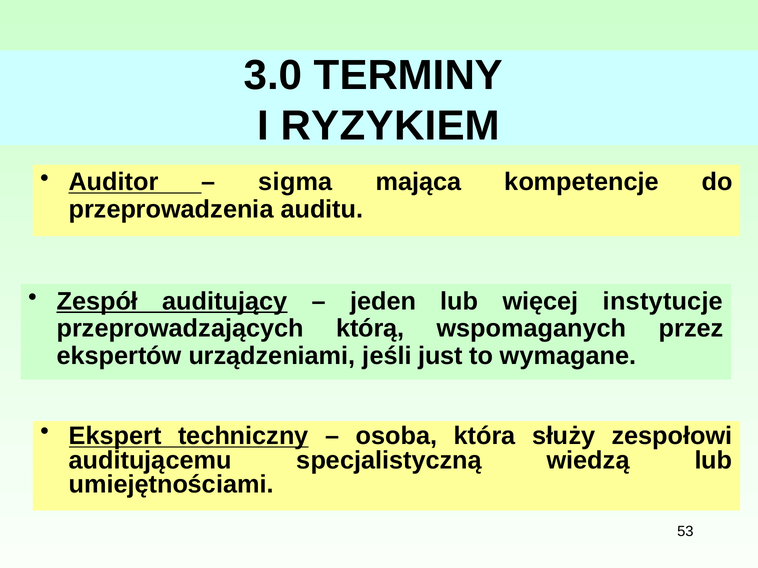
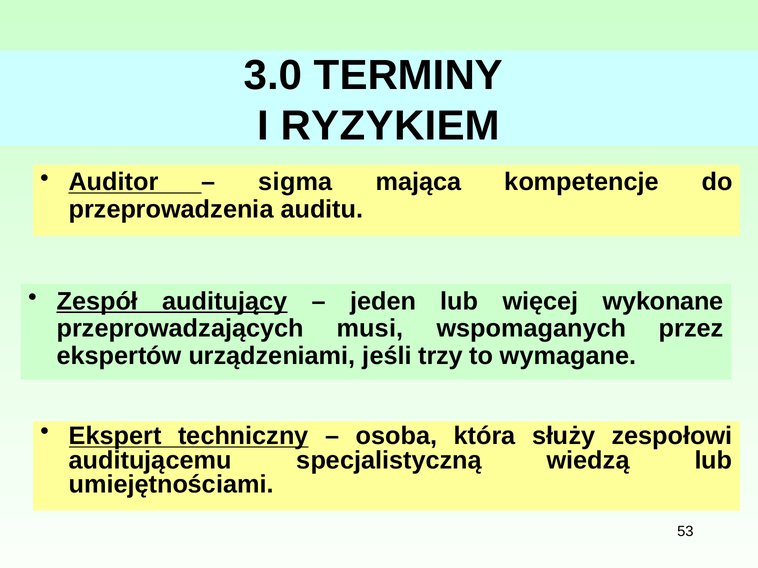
instytucje: instytucje -> wykonane
którą: którą -> musi
just: just -> trzy
